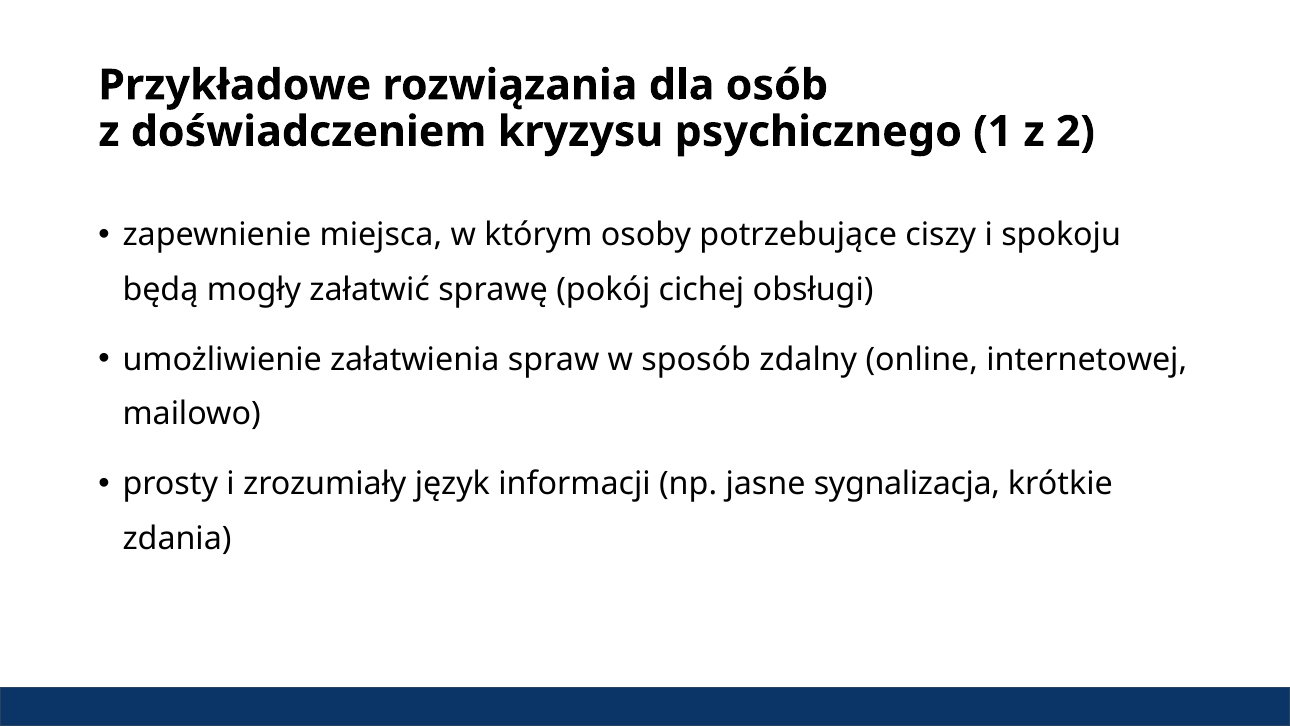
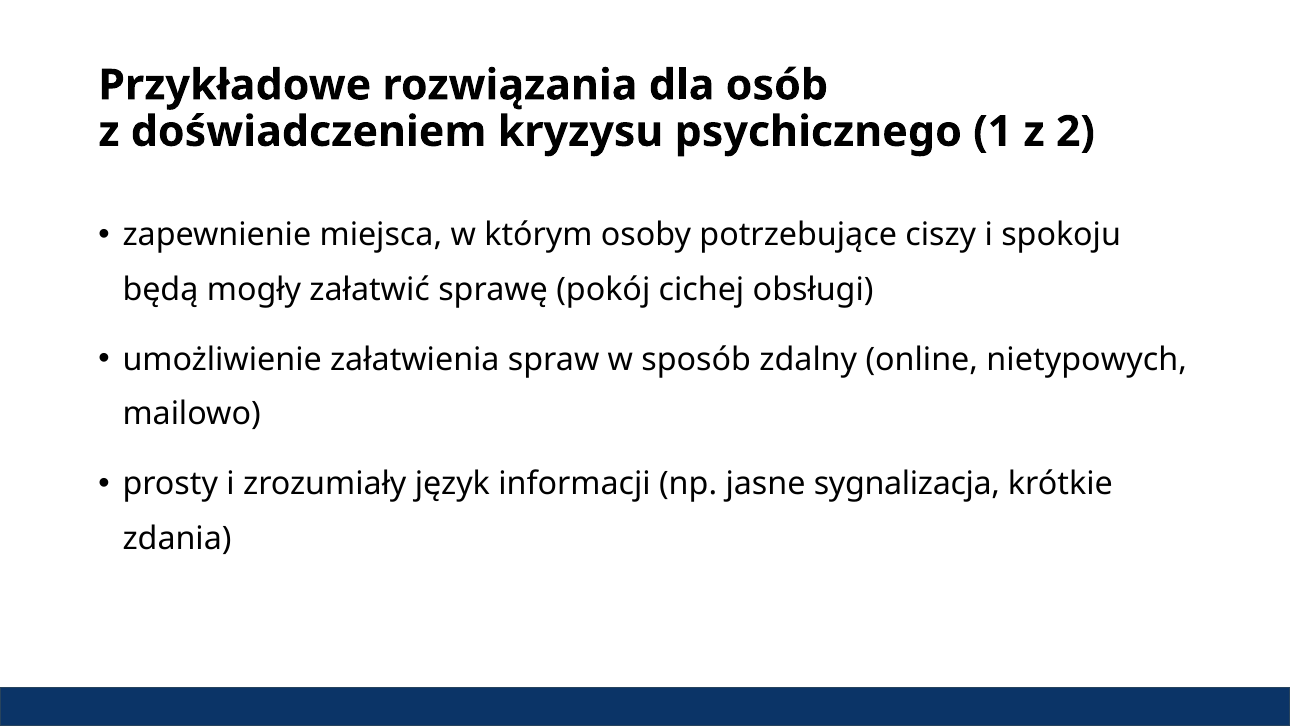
internetowej: internetowej -> nietypowych
